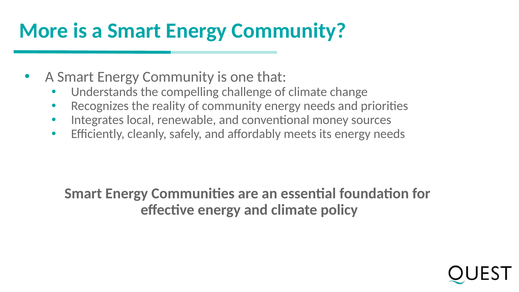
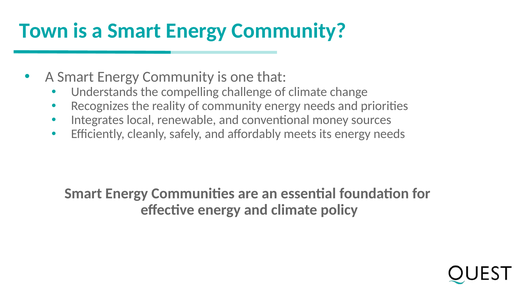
More: More -> Town
